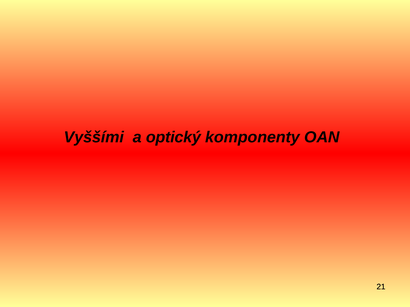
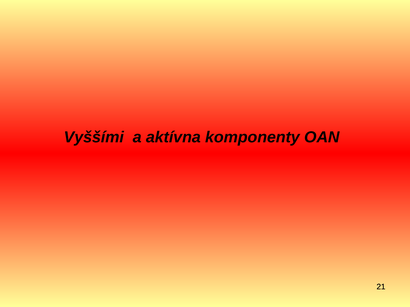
optický: optický -> aktívna
